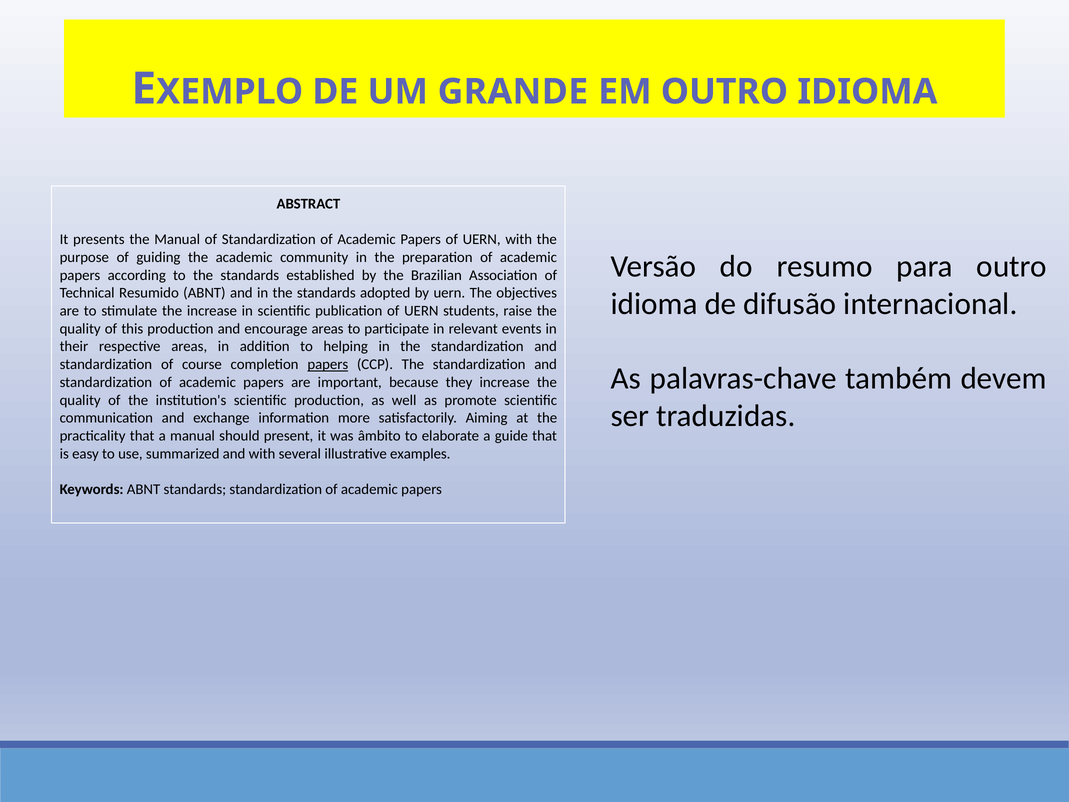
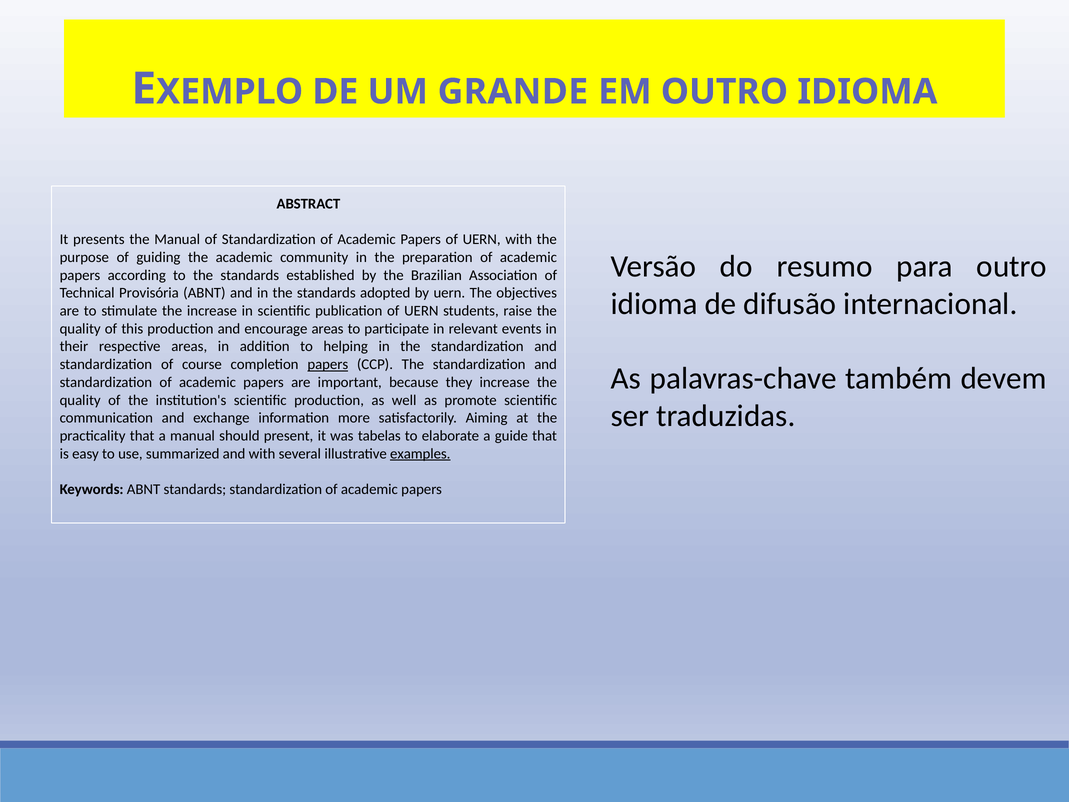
Resumido: Resumido -> Provisória
âmbito: âmbito -> tabelas
examples underline: none -> present
